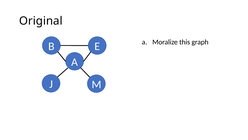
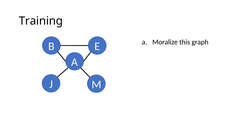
Original: Original -> Training
